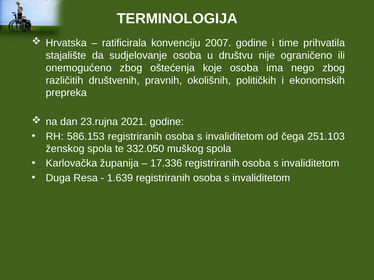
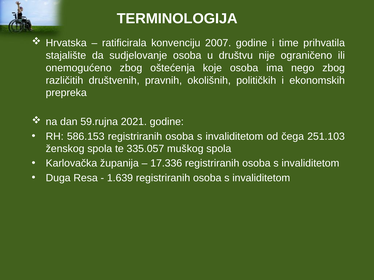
23.rujna: 23.rujna -> 59.rujna
332.050: 332.050 -> 335.057
